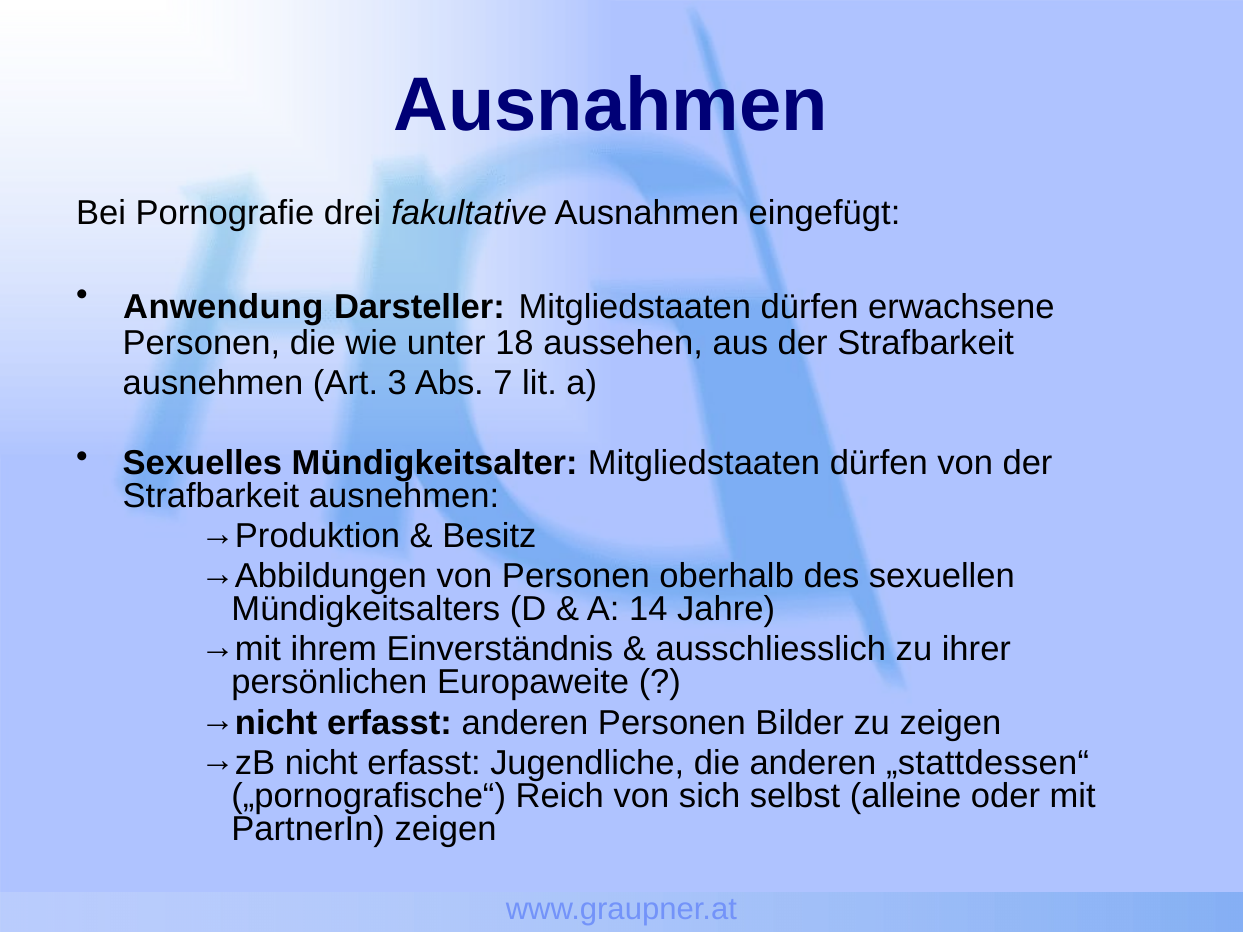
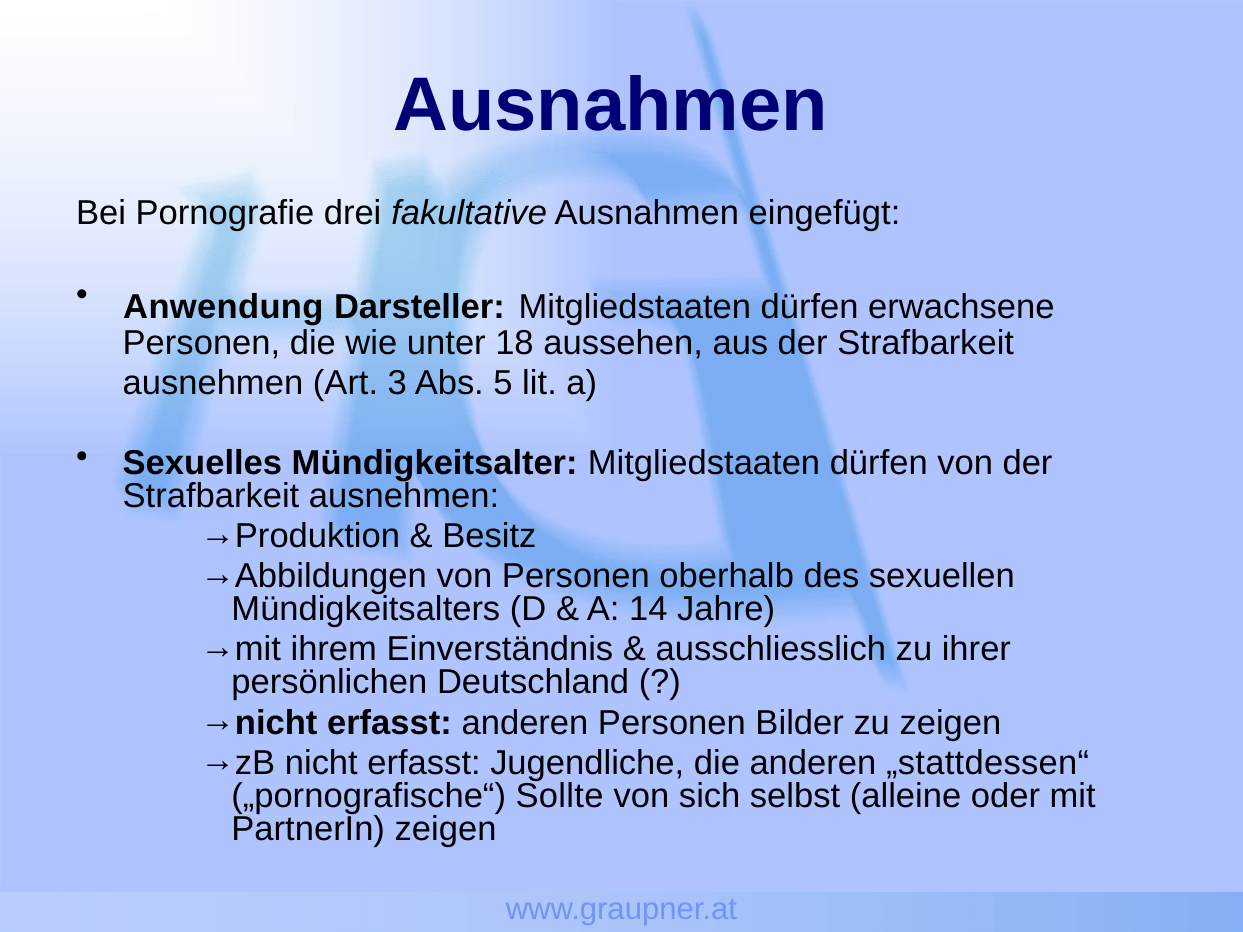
7: 7 -> 5
Europaweite: Europaweite -> Deutschland
Reich: Reich -> Sollte
